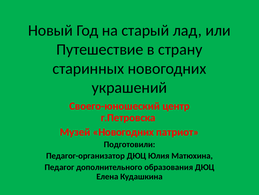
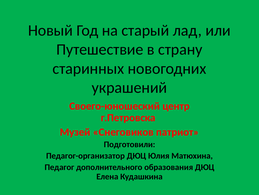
Музей Новогодних: Новогодних -> Снеговиков
